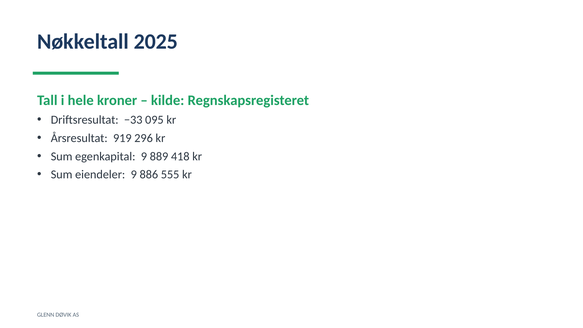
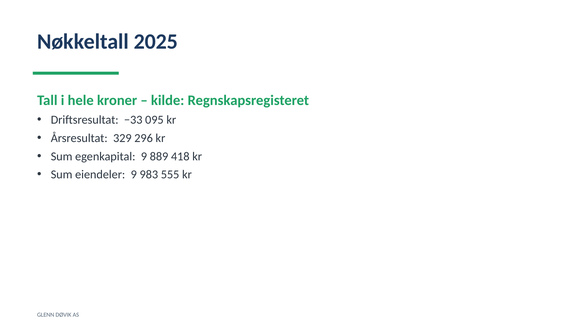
919: 919 -> 329
886: 886 -> 983
